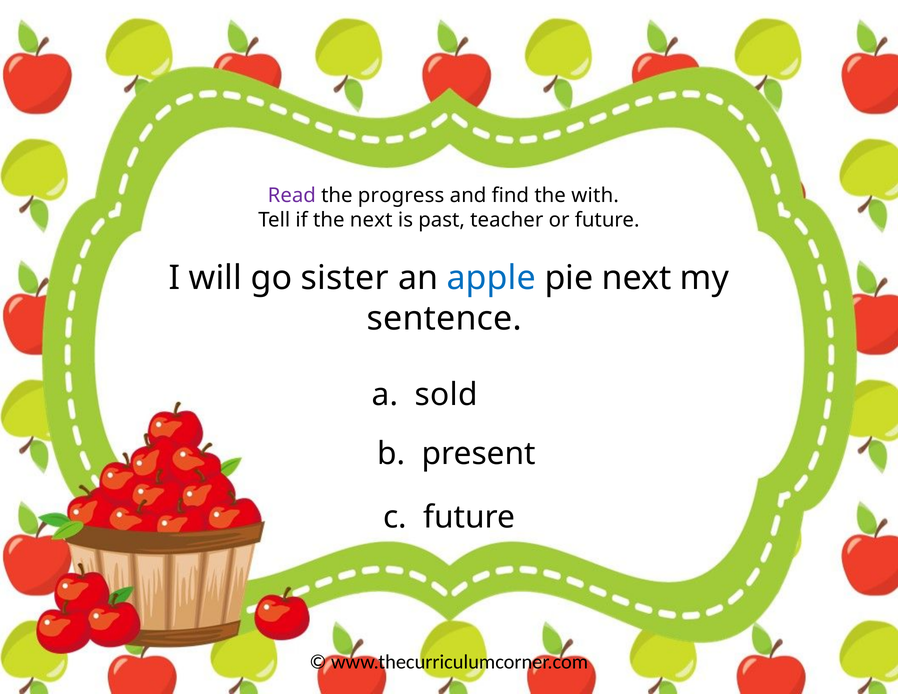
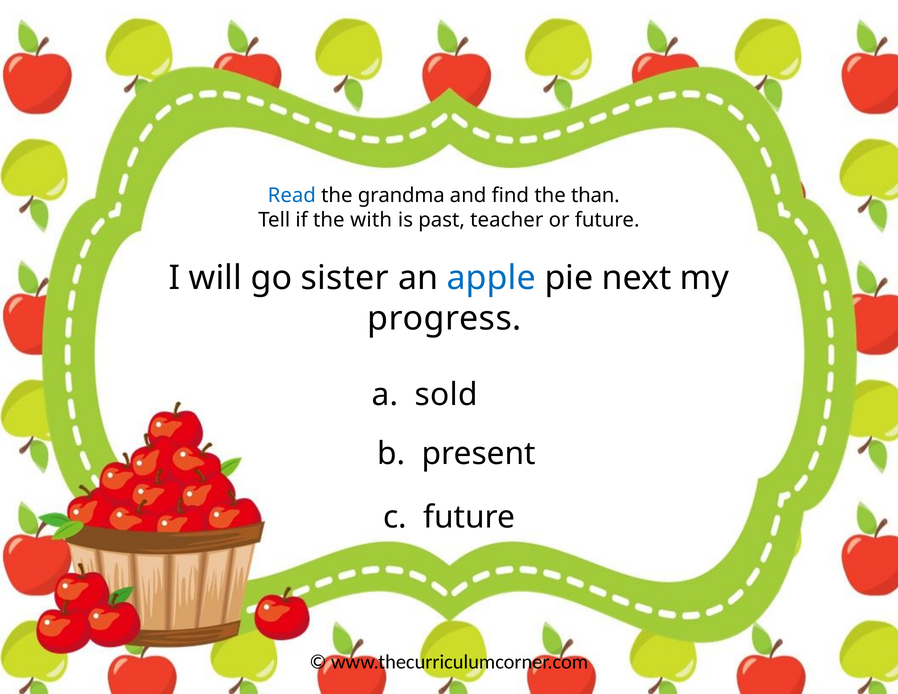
Read colour: purple -> blue
progress: progress -> grandma
with: with -> than
the next: next -> with
sentence: sentence -> progress
